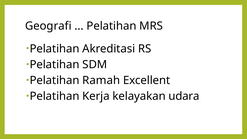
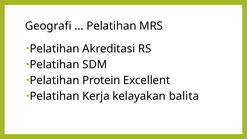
Ramah: Ramah -> Protein
udara: udara -> balita
